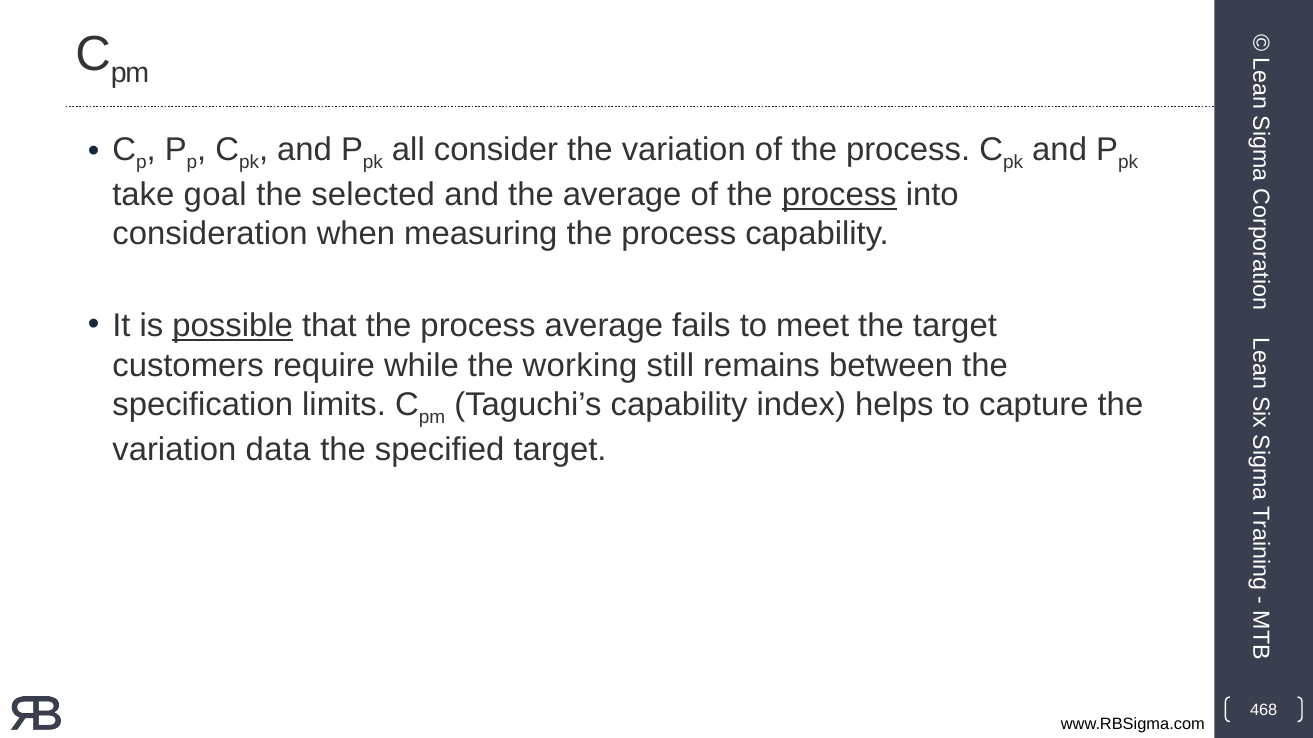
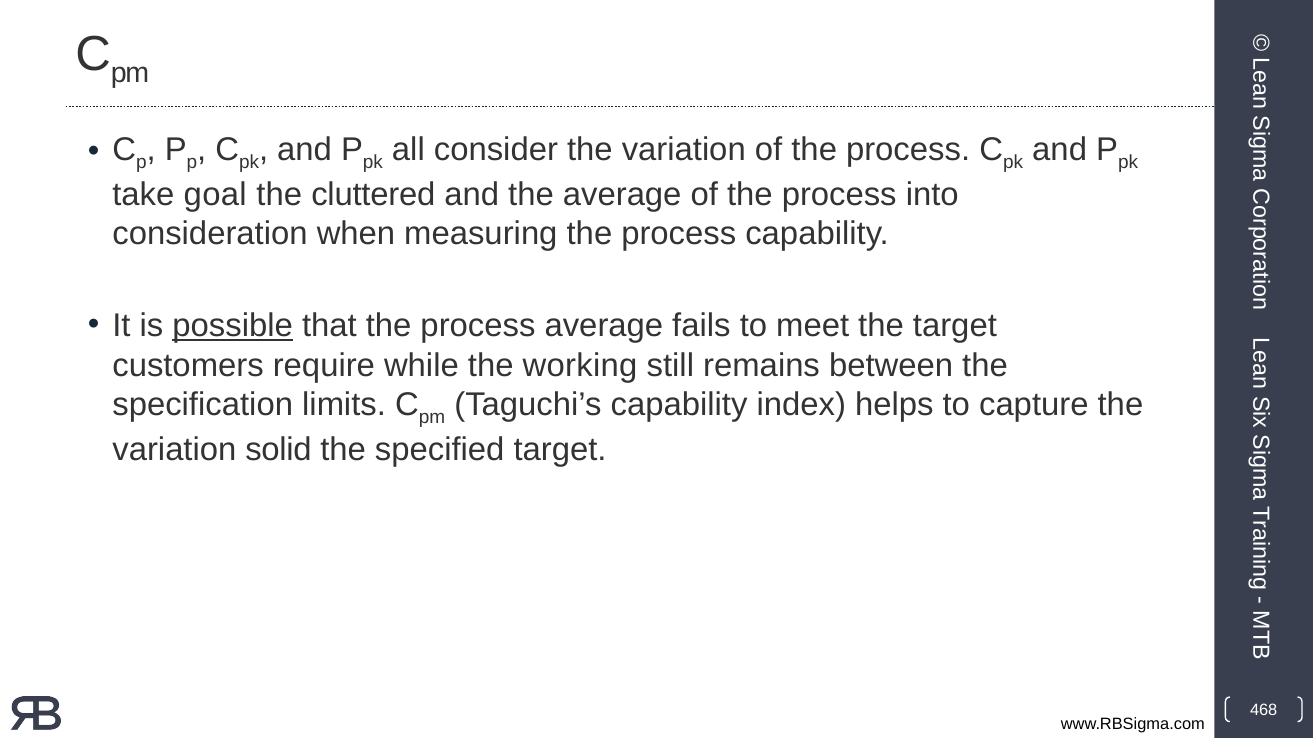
selected: selected -> cluttered
process at (839, 195) underline: present -> none
data: data -> solid
